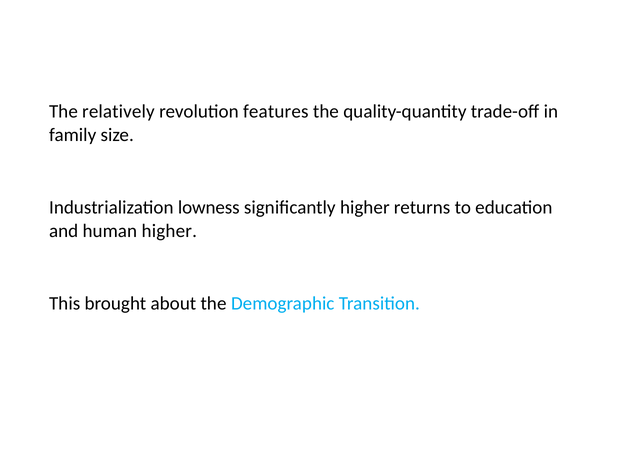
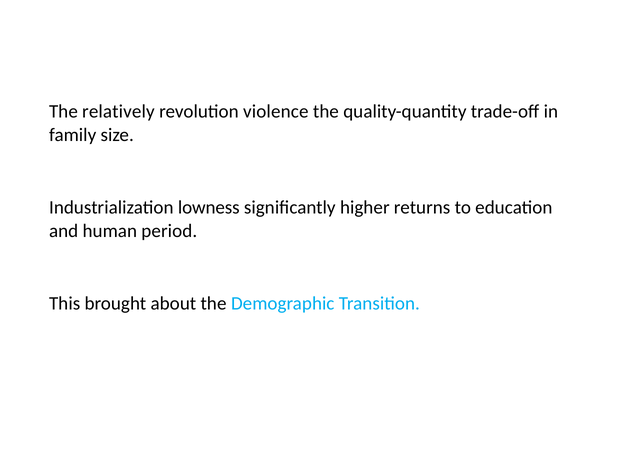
features: features -> violence
human higher: higher -> period
